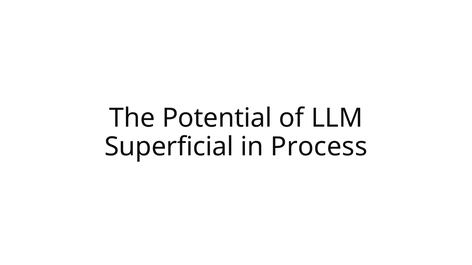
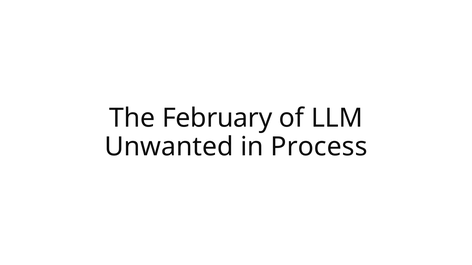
Potential: Potential -> February
Superficial: Superficial -> Unwanted
